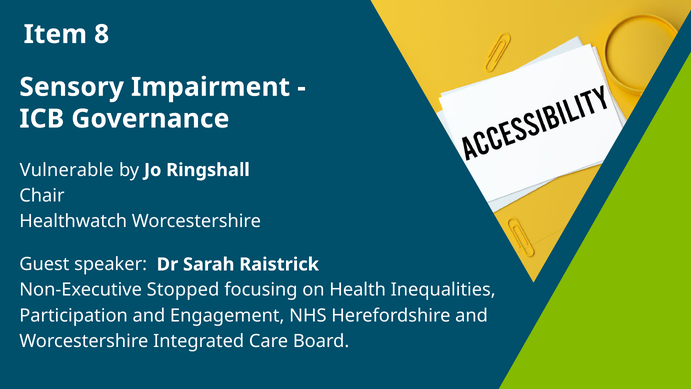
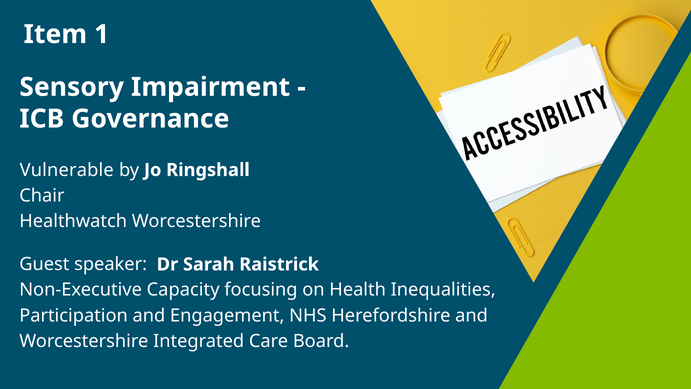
8: 8 -> 1
Stopped: Stopped -> Capacity
